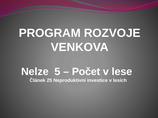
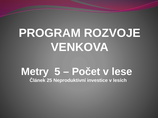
Nelze: Nelze -> Metry
